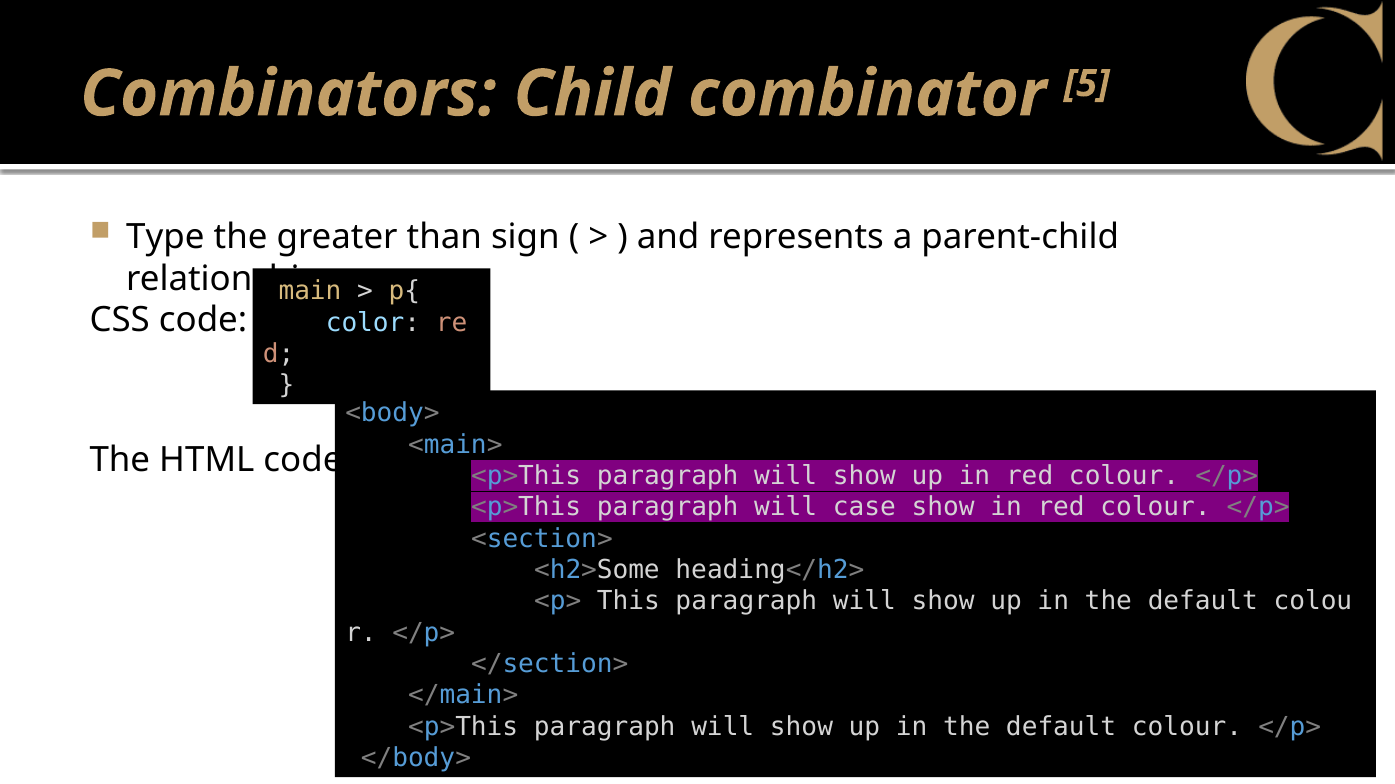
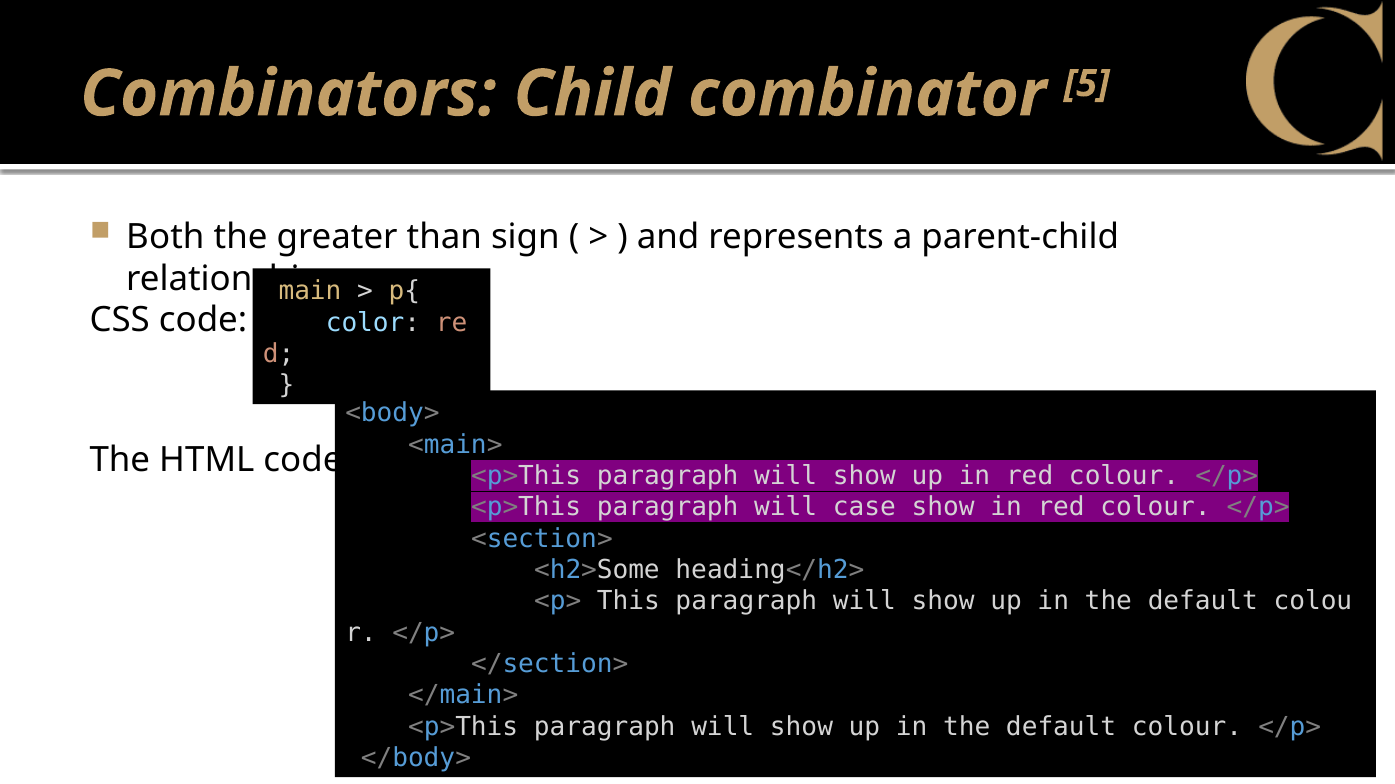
Type: Type -> Both
